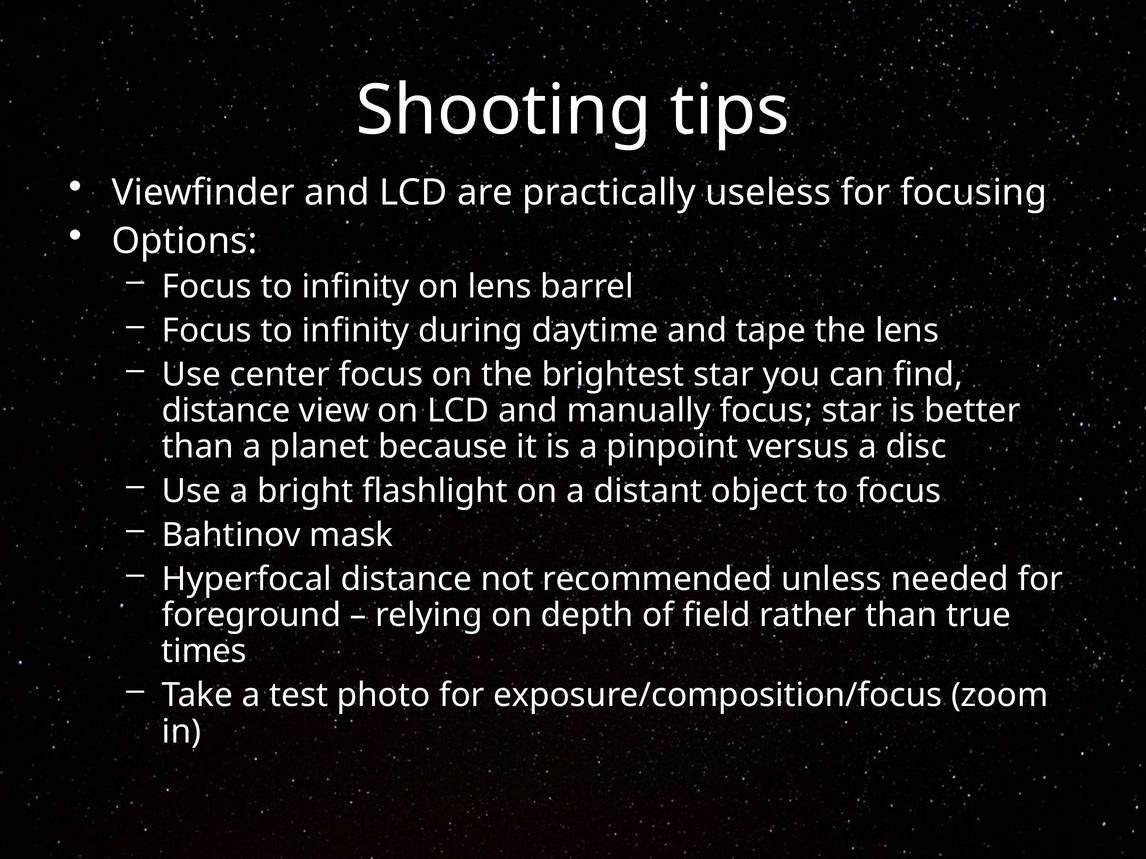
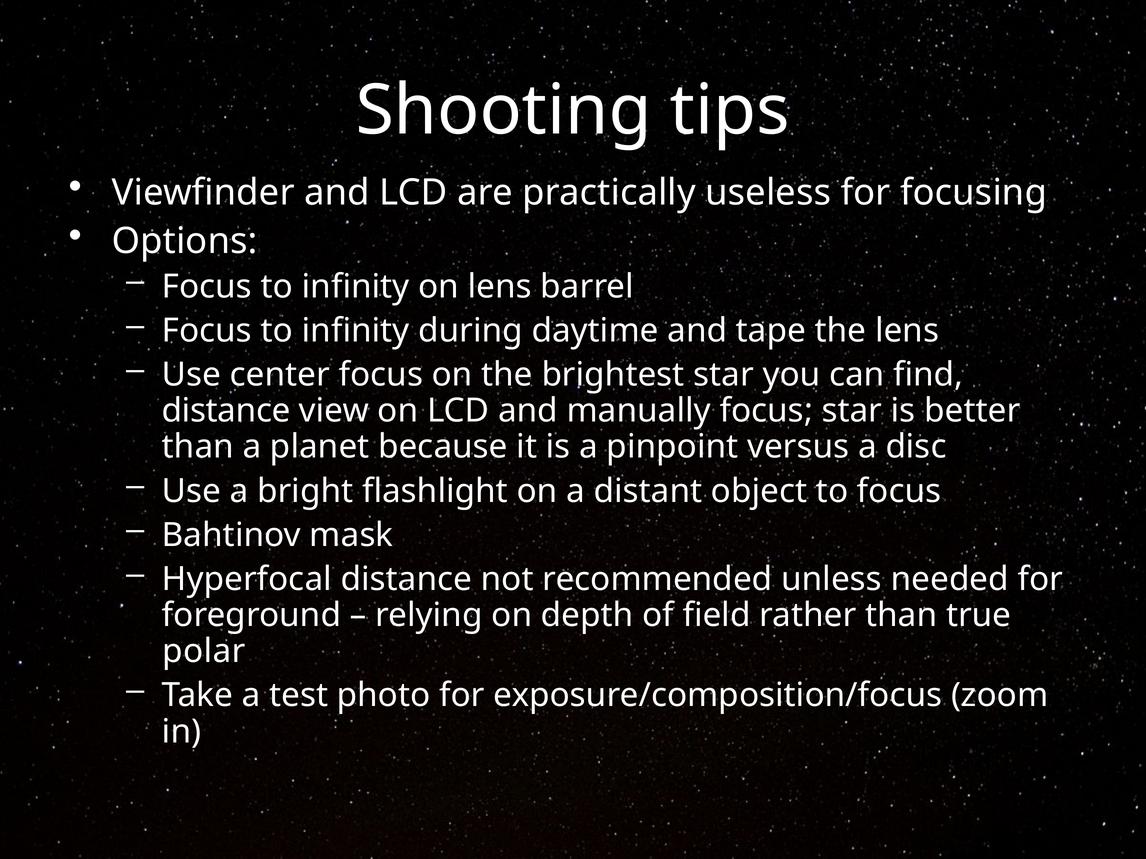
times: times -> polar
